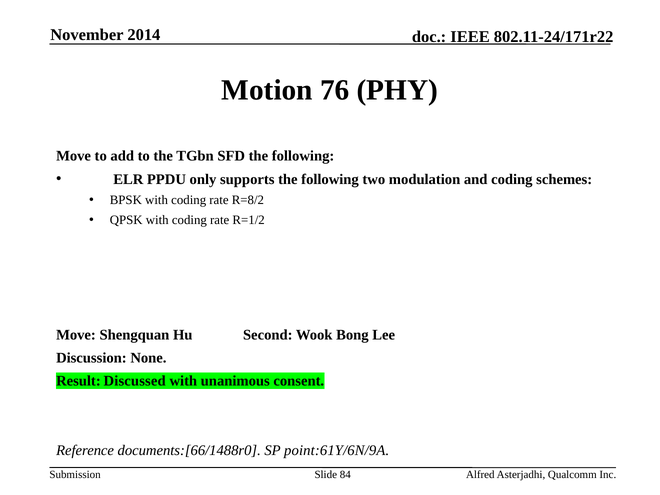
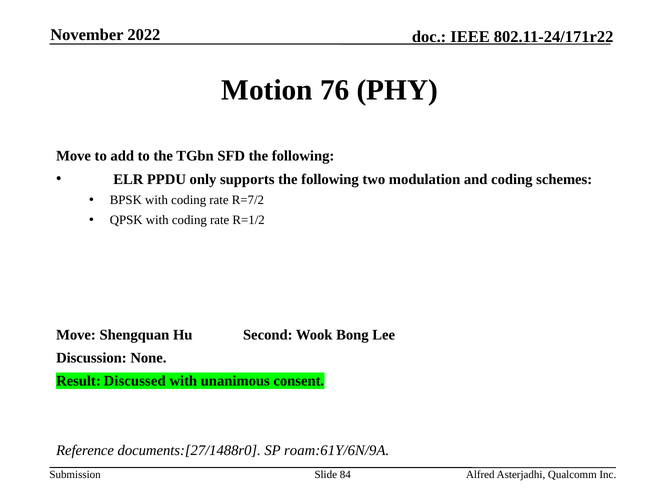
2014: 2014 -> 2022
R=8/2: R=8/2 -> R=7/2
documents:[66/1488r0: documents:[66/1488r0 -> documents:[27/1488r0
point:61Y/6N/9A: point:61Y/6N/9A -> roam:61Y/6N/9A
